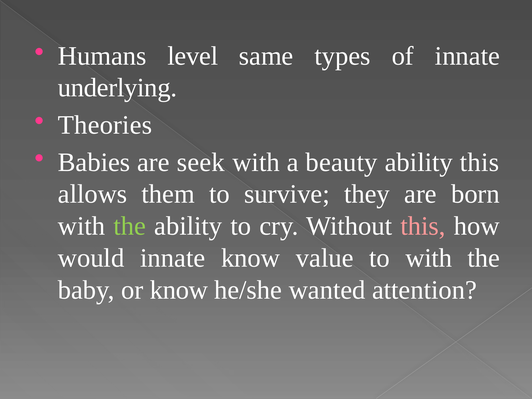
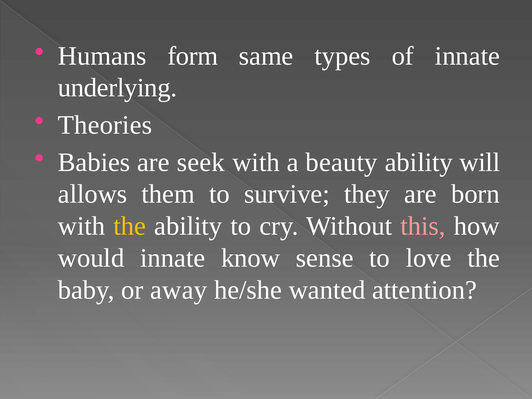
level: level -> form
ability this: this -> will
the at (130, 226) colour: light green -> yellow
value: value -> sense
to with: with -> love
or know: know -> away
